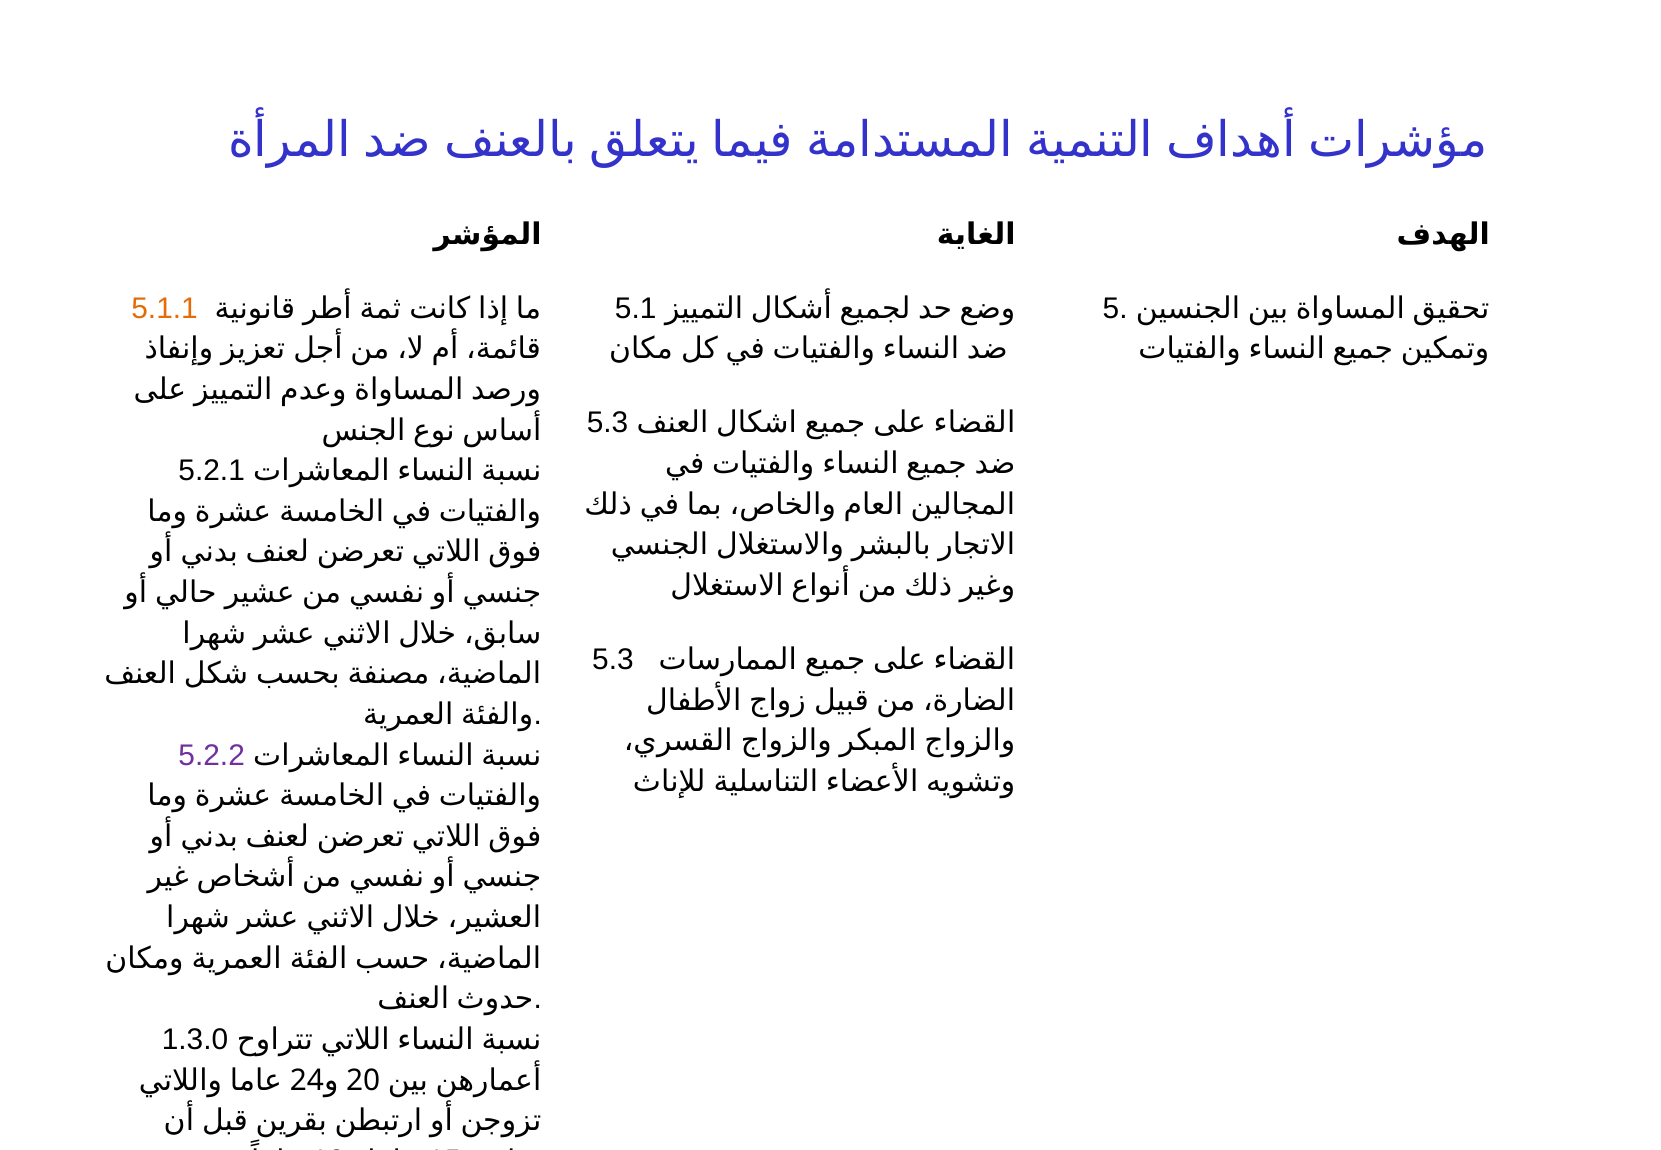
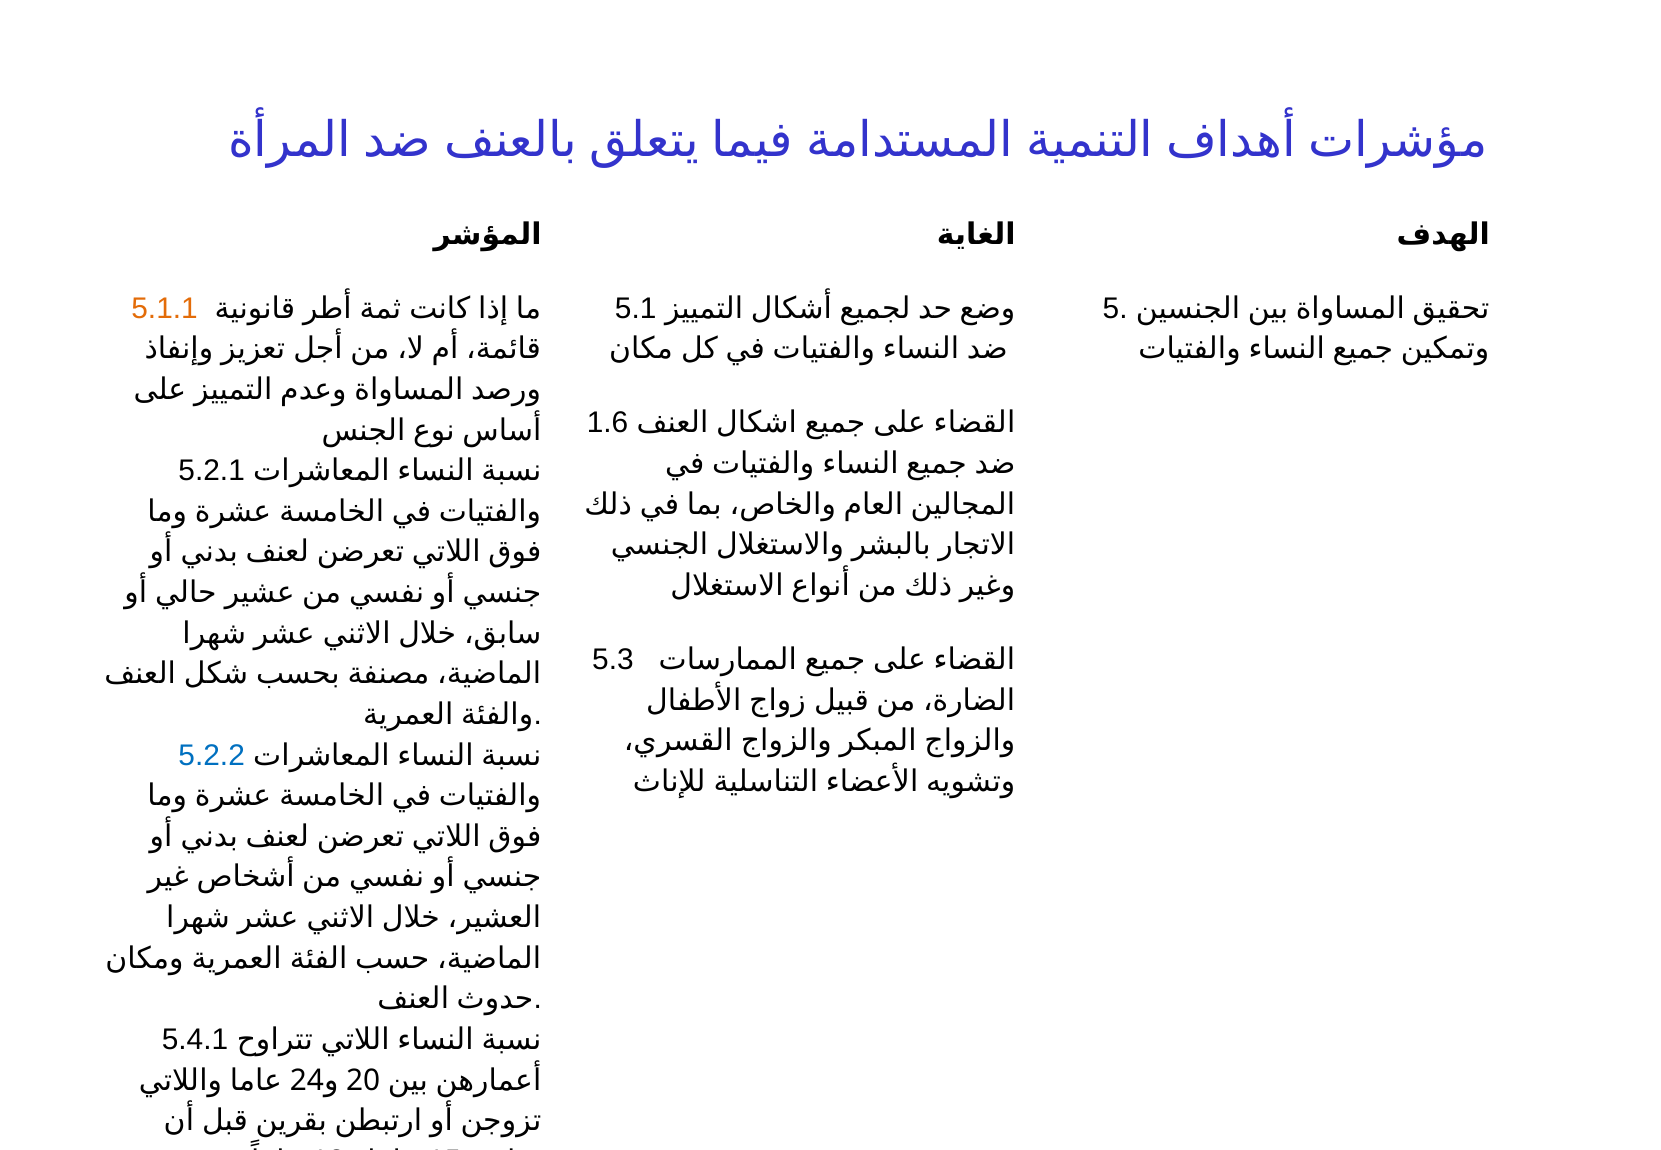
5.3 at (608, 423): 5.3 -> 1.6
5.2.2 colour: purple -> blue
1.3.0: 1.3.0 -> 5.4.1
